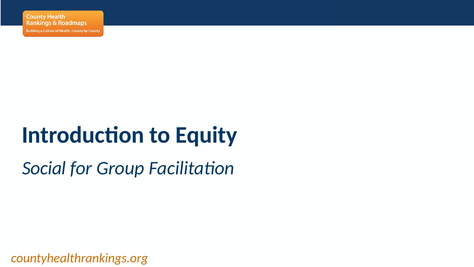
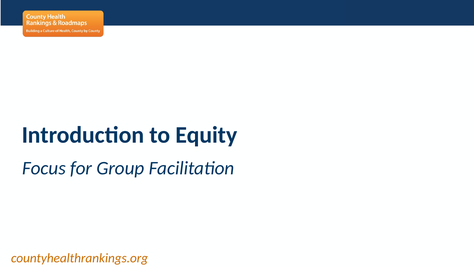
Social: Social -> Focus
